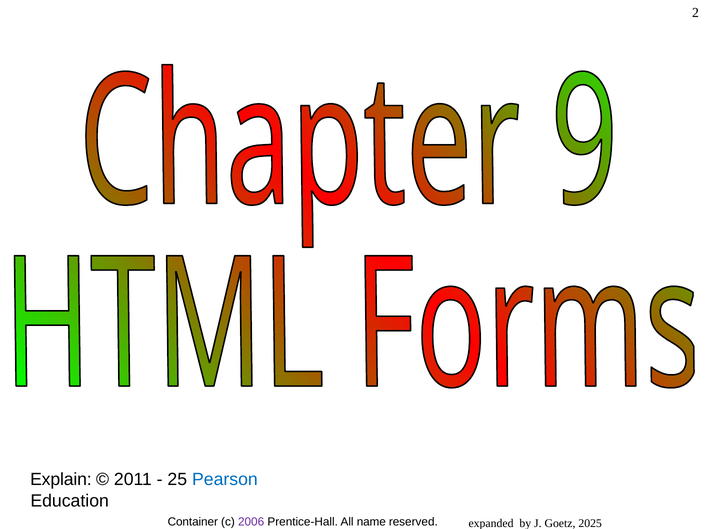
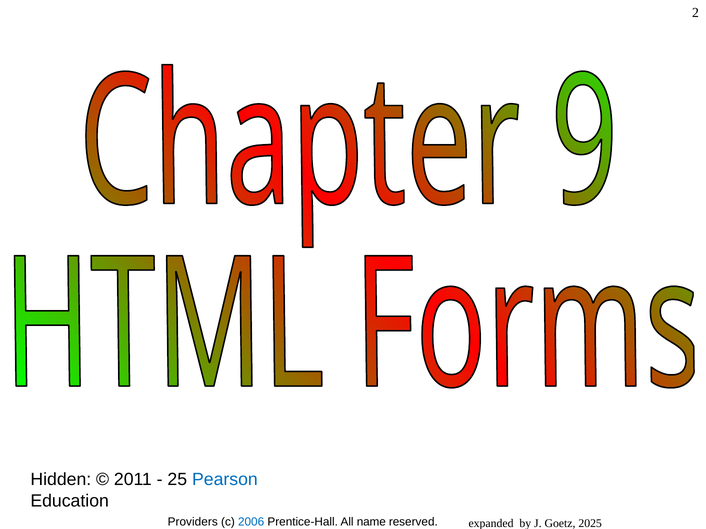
Explain: Explain -> Hidden
Container: Container -> Providers
2006 colour: purple -> blue
